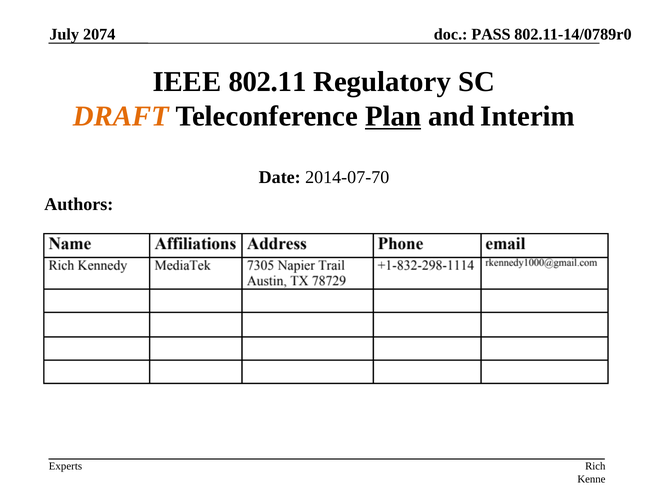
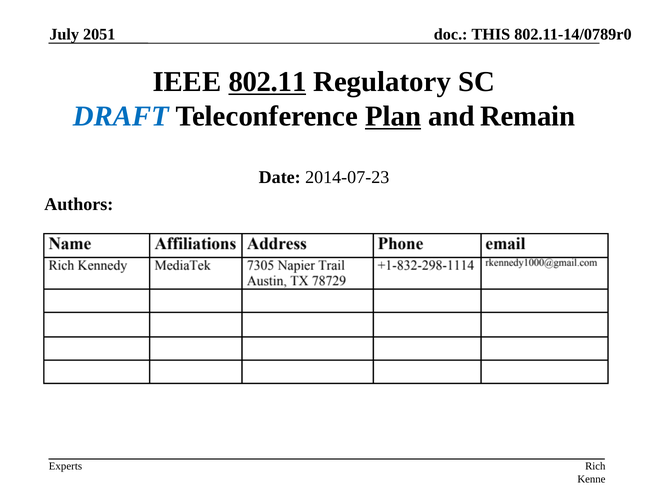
2074: 2074 -> 2051
PASS: PASS -> THIS
802.11 underline: none -> present
DRAFT colour: orange -> blue
Interim: Interim -> Remain
2014-07-70: 2014-07-70 -> 2014-07-23
